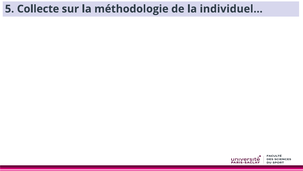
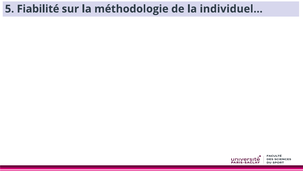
Collecte: Collecte -> Fiabilité
